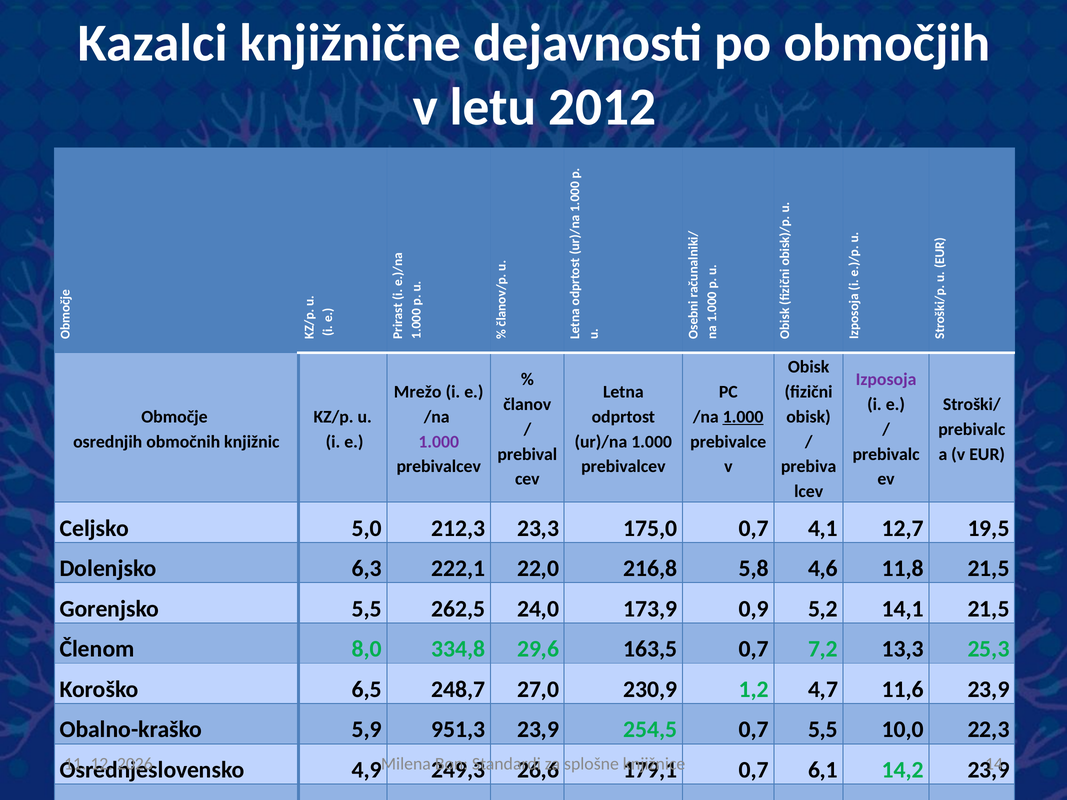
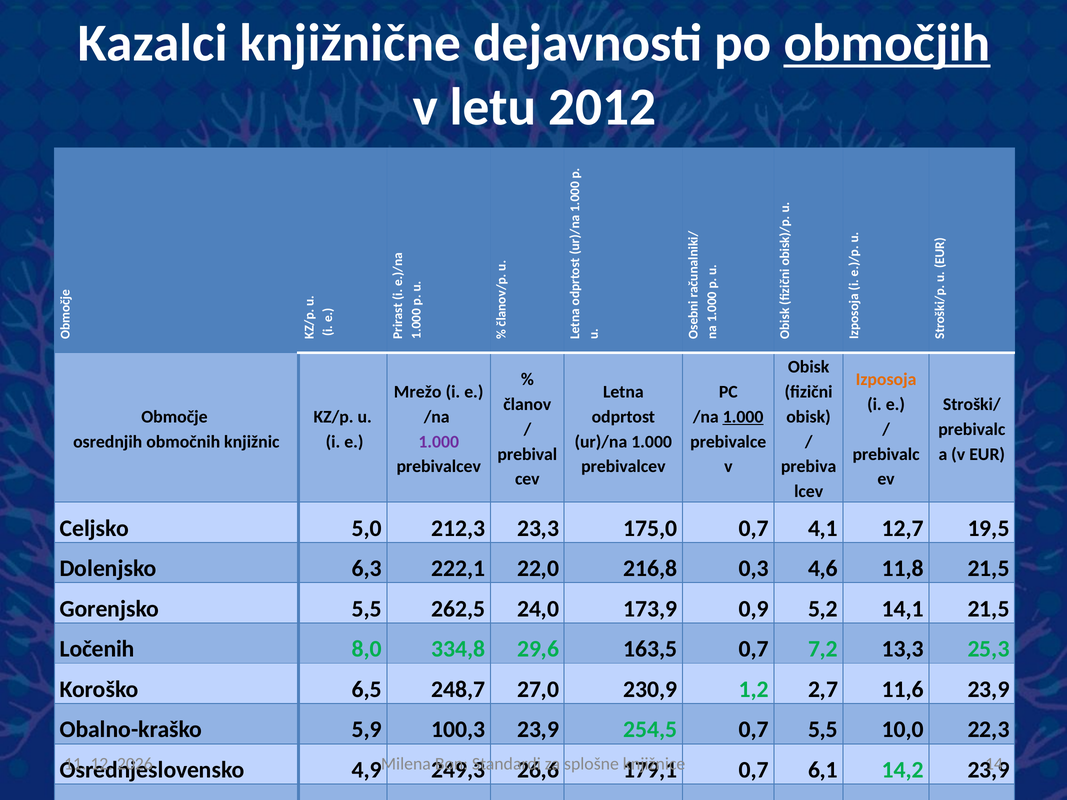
območjih underline: none -> present
Izposoja colour: purple -> orange
216,8 5,8: 5,8 -> 0,3
Členom: Členom -> Ločenih
4,7: 4,7 -> 2,7
951,3: 951,3 -> 100,3
